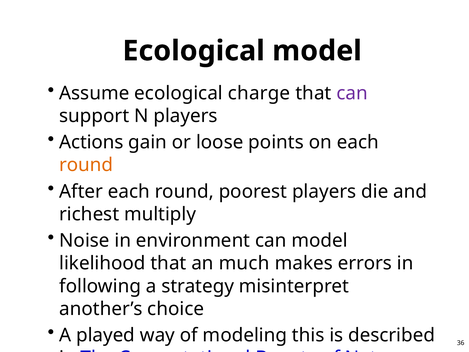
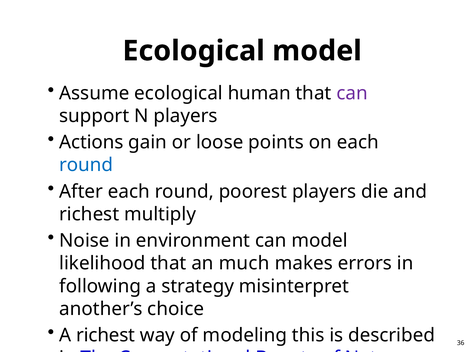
charge: charge -> human
round at (86, 165) colour: orange -> blue
A played: played -> richest
